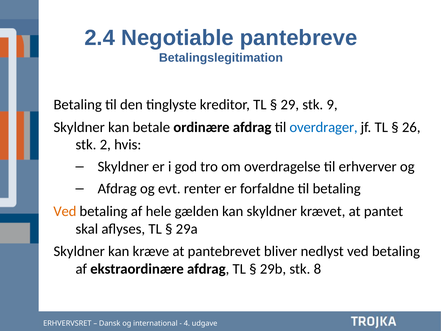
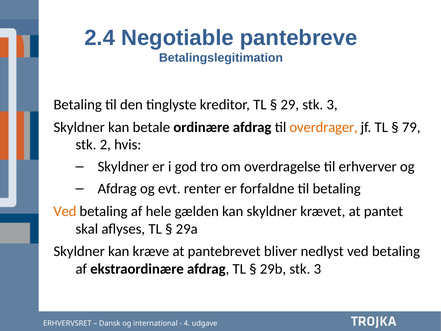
29 stk 9: 9 -> 3
overdrager colour: blue -> orange
26: 26 -> 79
29b stk 8: 8 -> 3
